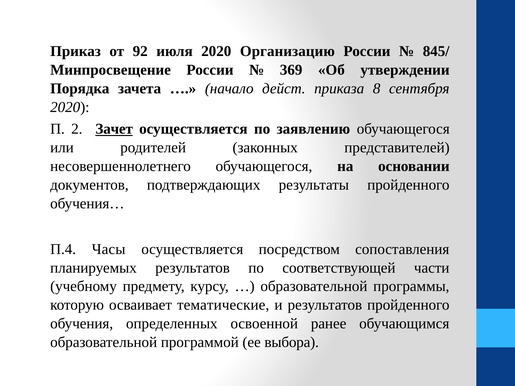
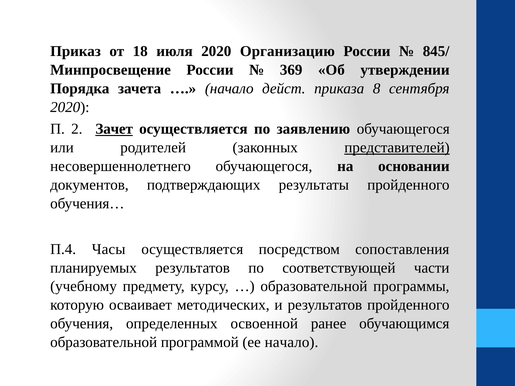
92: 92 -> 18
представителей underline: none -> present
тематические: тематические -> методических
ее выбора: выбора -> начало
